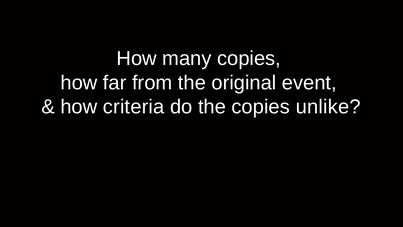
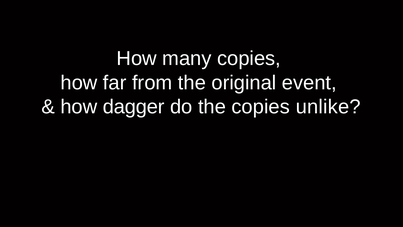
criteria: criteria -> dagger
